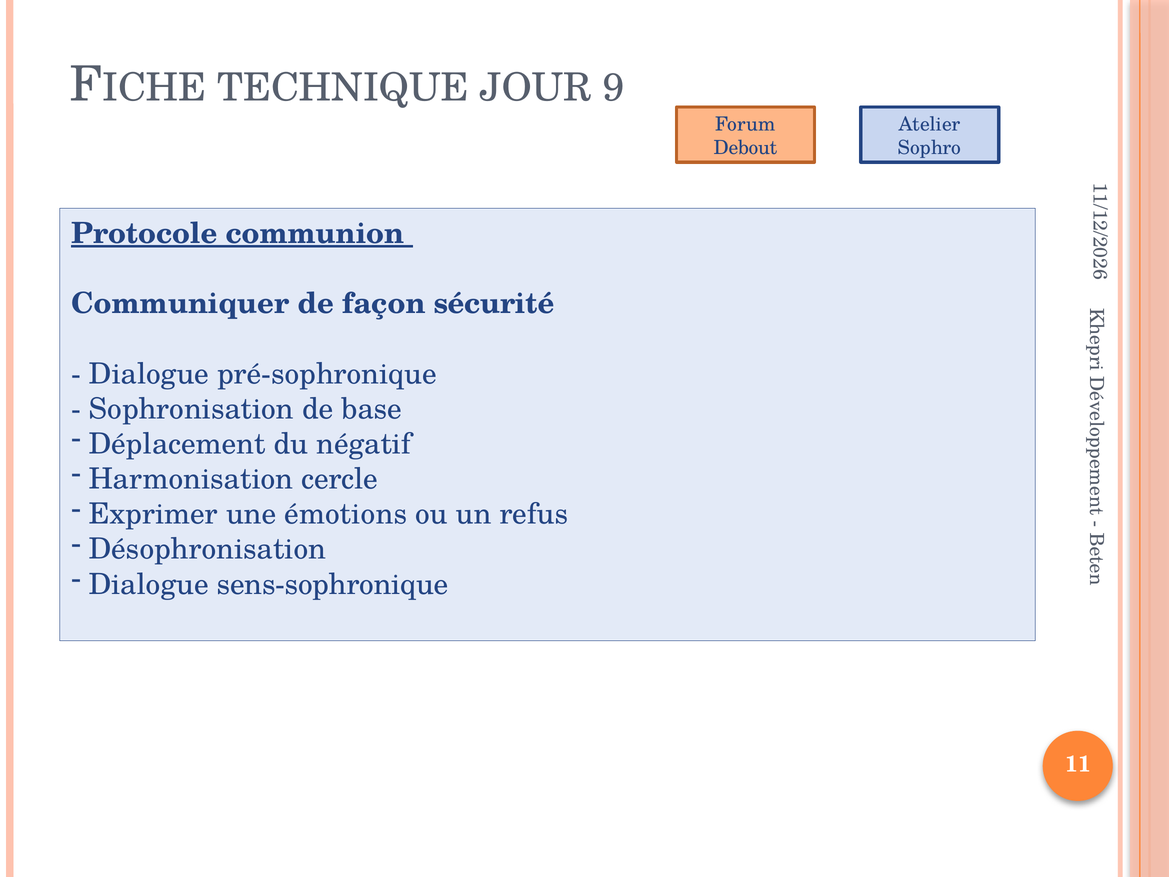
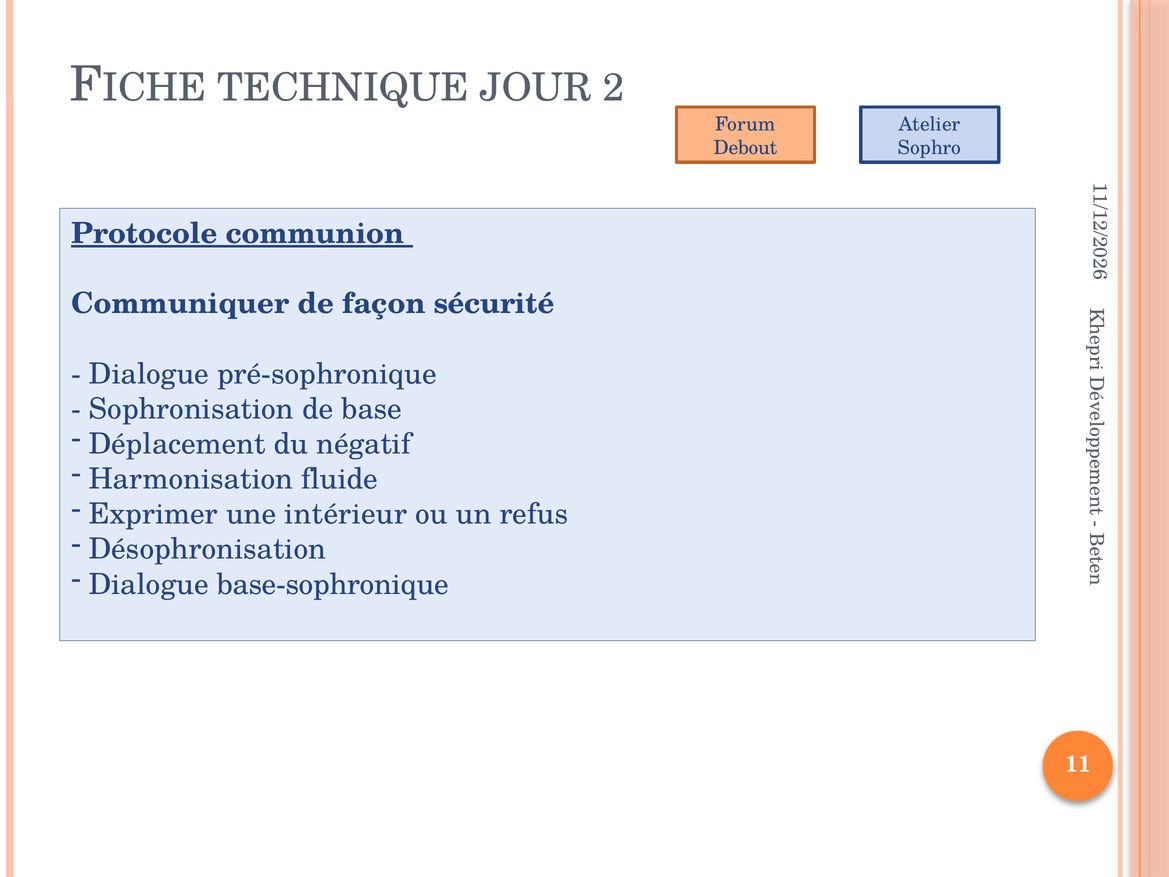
JOUR 9: 9 -> 2
cercle: cercle -> fluide
émotions: émotions -> intérieur
sens-sophronique: sens-sophronique -> base-sophronique
